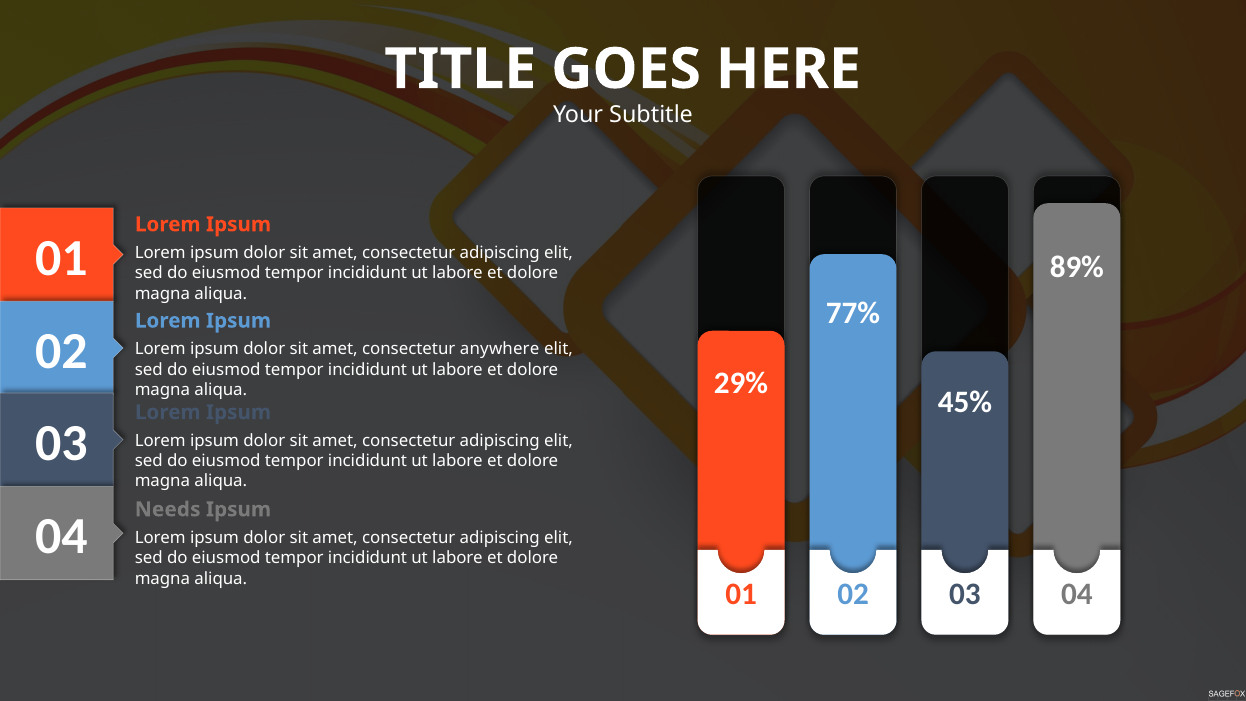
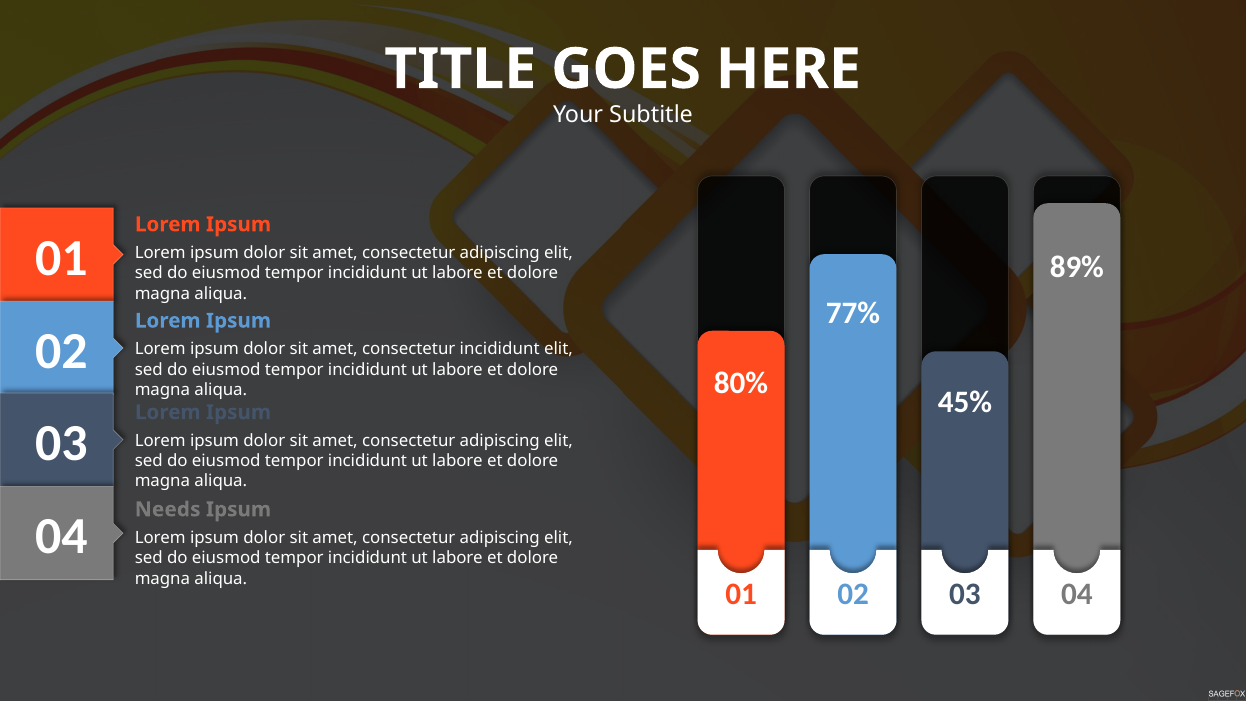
consectetur anywhere: anywhere -> incididunt
29%: 29% -> 80%
